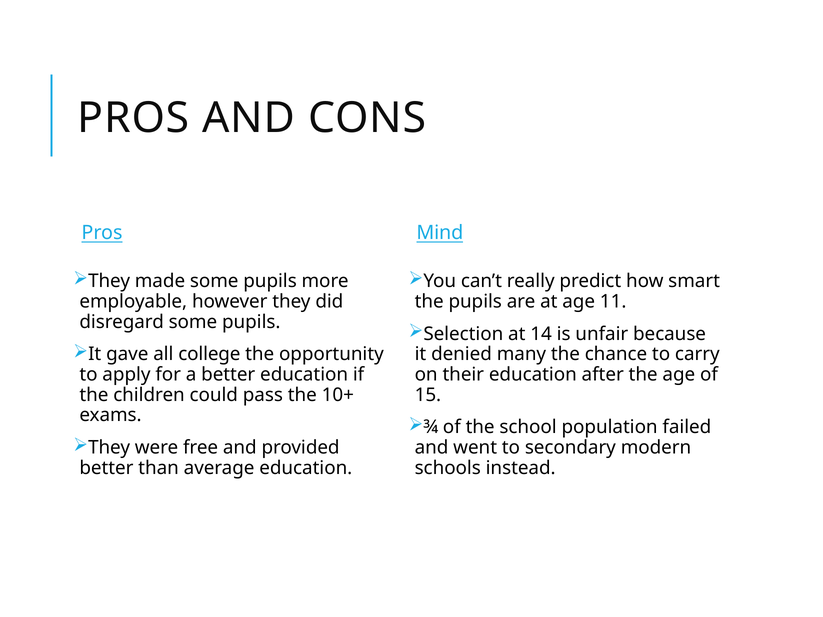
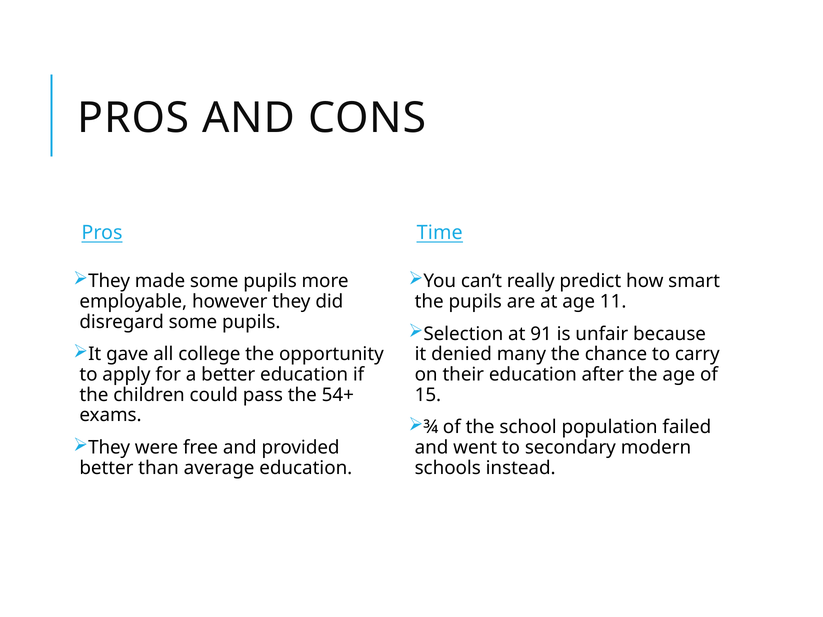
Mind: Mind -> Time
14: 14 -> 91
10+: 10+ -> 54+
